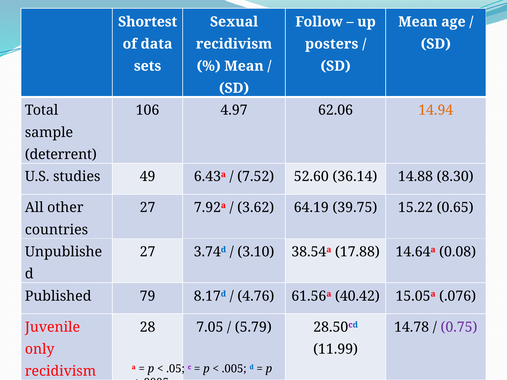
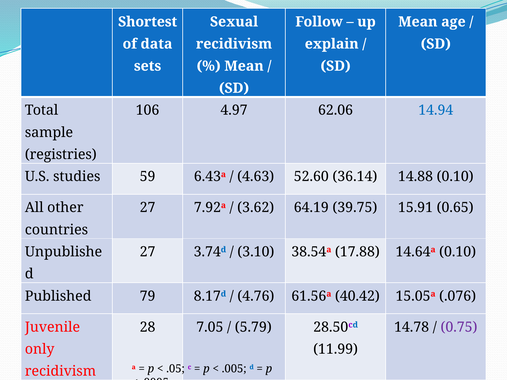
posters: posters -> explain
14.94 colour: orange -> blue
deterrent: deterrent -> registries
49: 49 -> 59
7.52: 7.52 -> 4.63
14.88 8.30: 8.30 -> 0.10
15.22: 15.22 -> 15.91
14.64a 0.08: 0.08 -> 0.10
